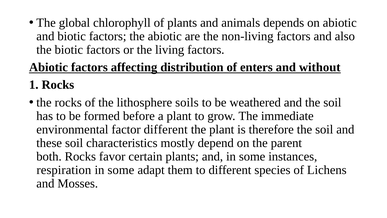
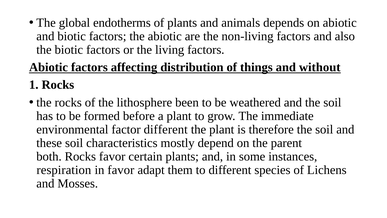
chlorophyll: chlorophyll -> endotherms
enters: enters -> things
soils: soils -> been
some at (121, 170): some -> favor
